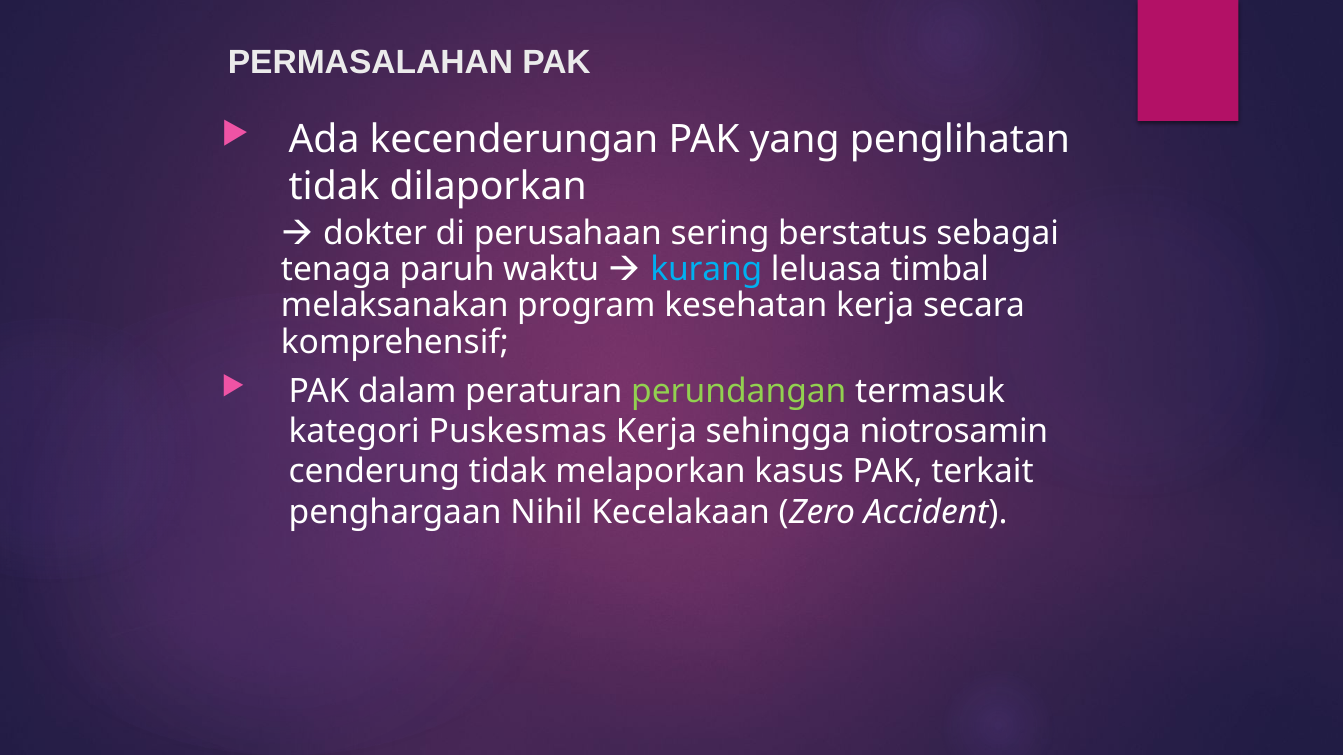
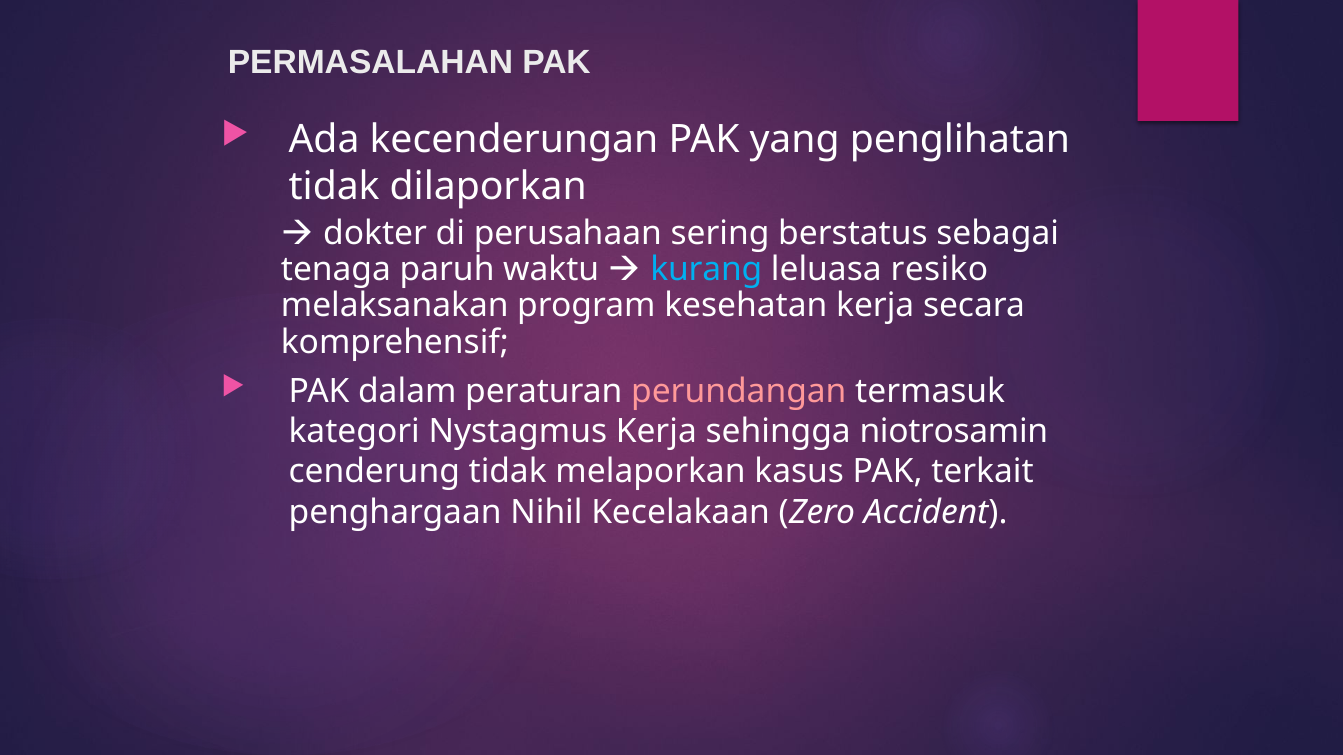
timbal: timbal -> resiko
perundangan colour: light green -> pink
Puskesmas: Puskesmas -> Nystagmus
